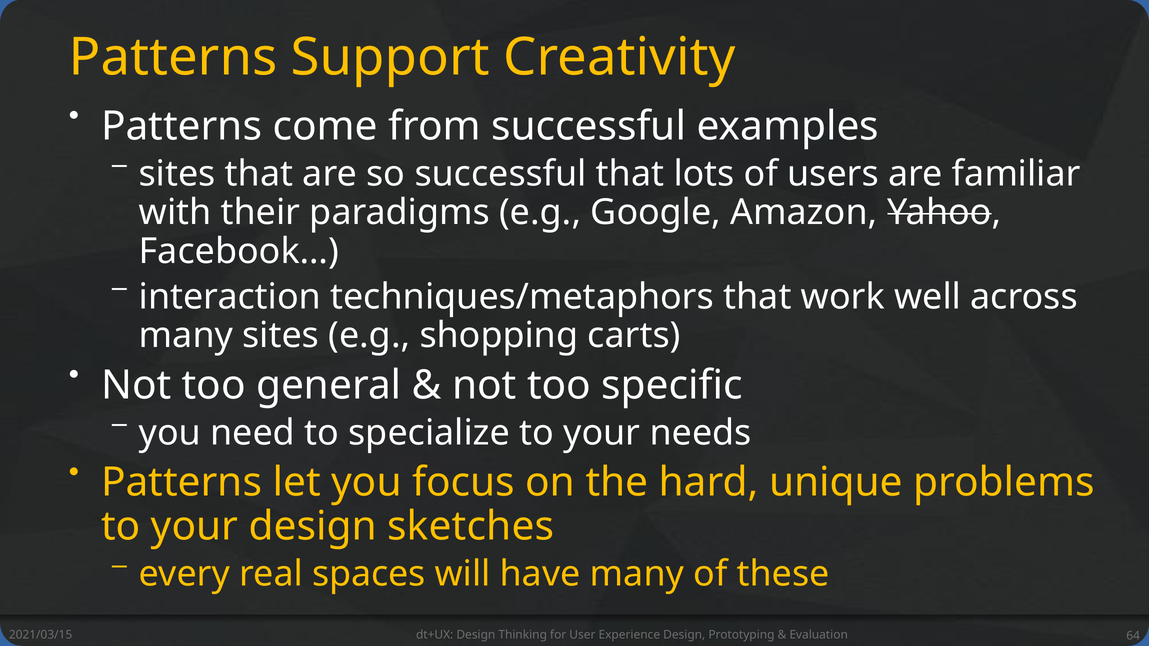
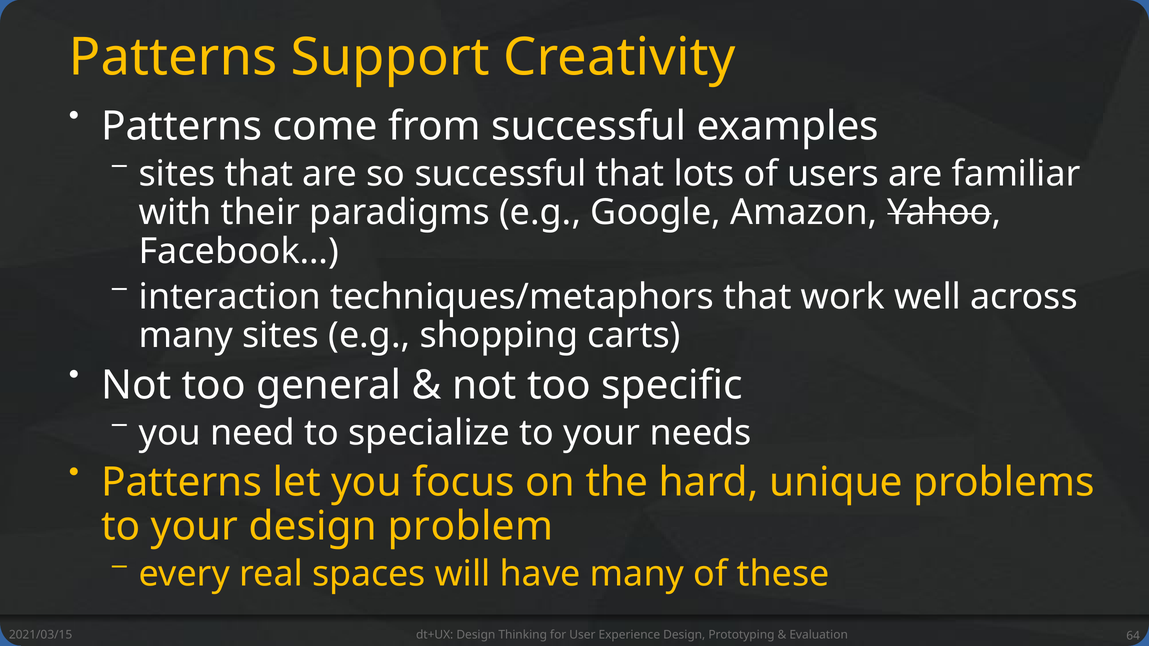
sketches: sketches -> problem
